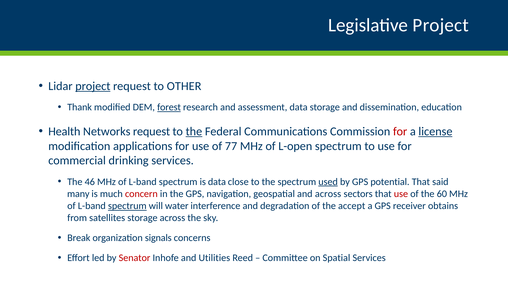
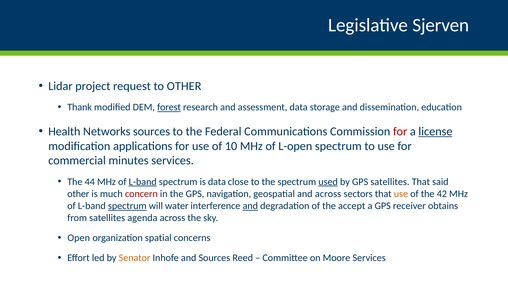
Legislative Project: Project -> Sjerven
project at (93, 86) underline: present -> none
Networks request: request -> sources
the at (194, 131) underline: present -> none
77: 77 -> 10
drinking: drinking -> minutes
46: 46 -> 44
L-band at (143, 182) underline: none -> present
GPS potential: potential -> satellites
many at (78, 194): many -> other
use at (401, 194) colour: red -> orange
60: 60 -> 42
and at (250, 206) underline: none -> present
satellites storage: storage -> agenda
Break: Break -> Open
signals: signals -> spatial
Senator colour: red -> orange
and Utilities: Utilities -> Sources
Spatial: Spatial -> Moore
